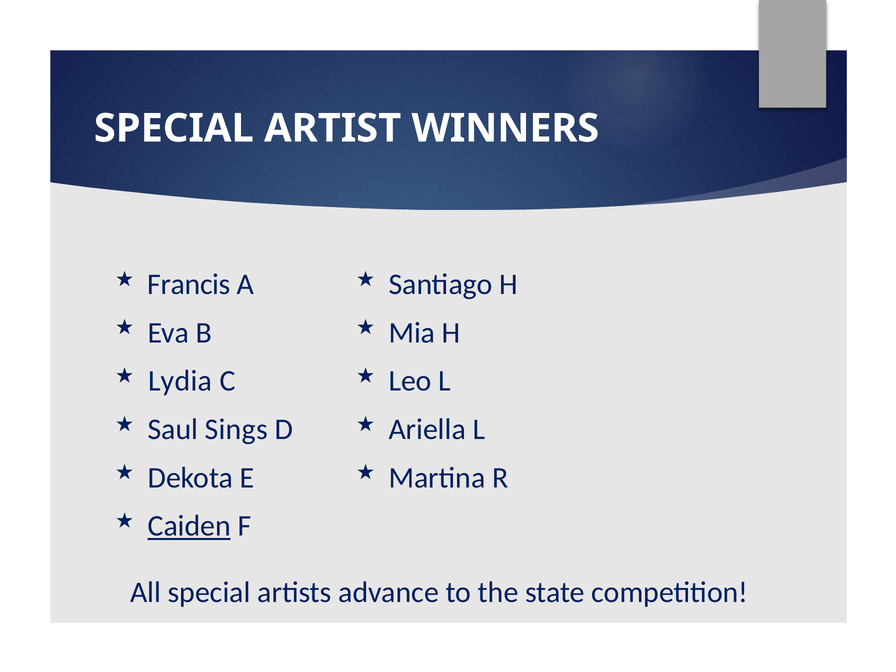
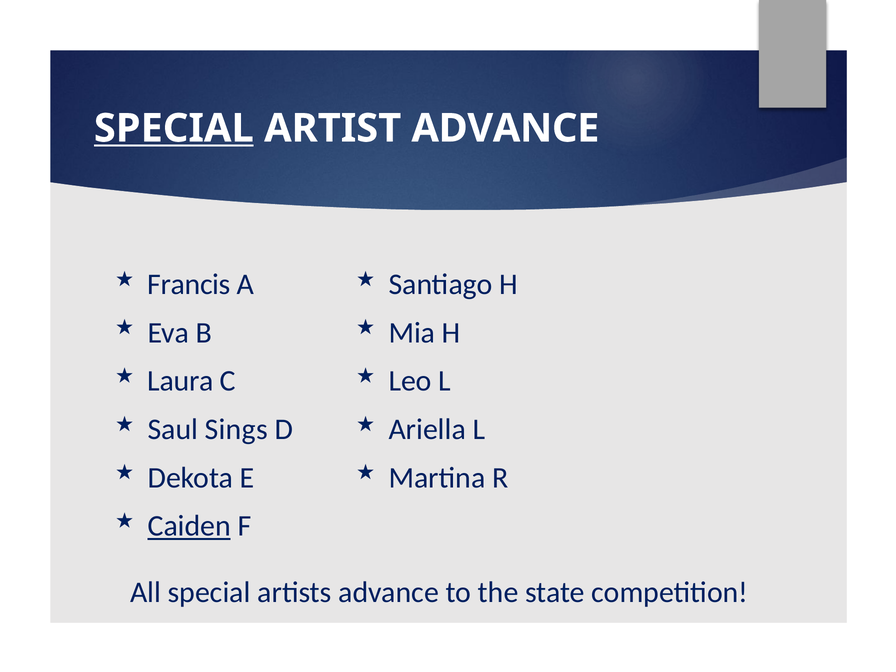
SPECIAL at (174, 128) underline: none -> present
ARTIST WINNERS: WINNERS -> ADVANCE
Lydia: Lydia -> Laura
